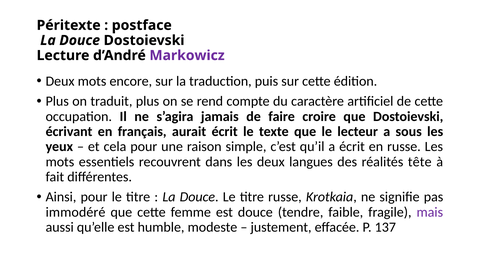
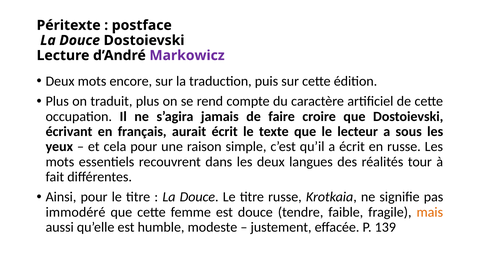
tête: tête -> tour
mais colour: purple -> orange
137: 137 -> 139
